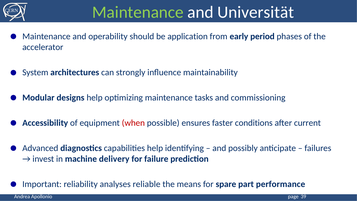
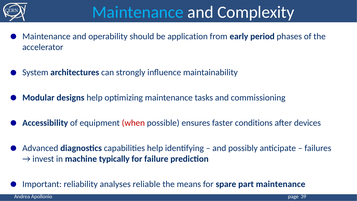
Maintenance at (138, 12) colour: light green -> light blue
Universität: Universität -> Complexity
current: current -> devices
delivery: delivery -> typically
part performance: performance -> maintenance
